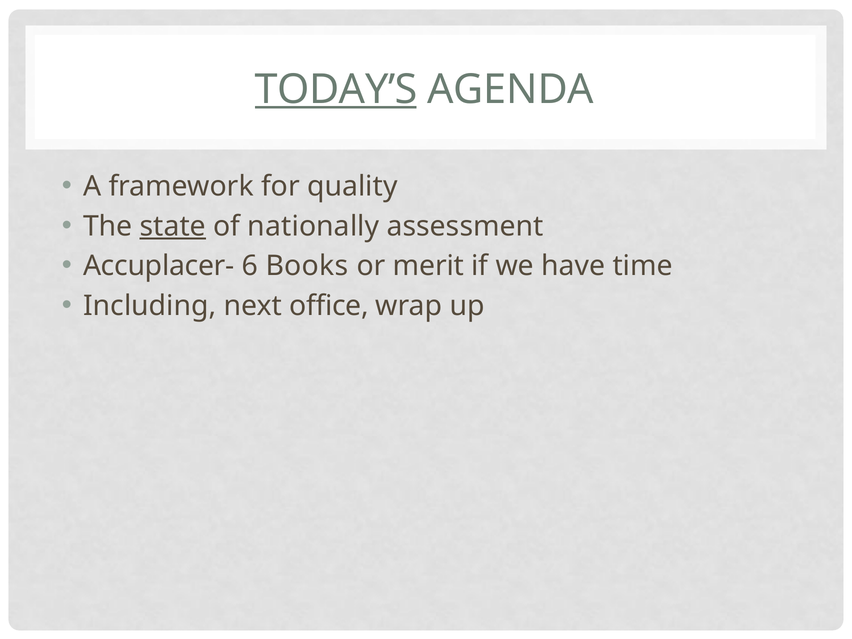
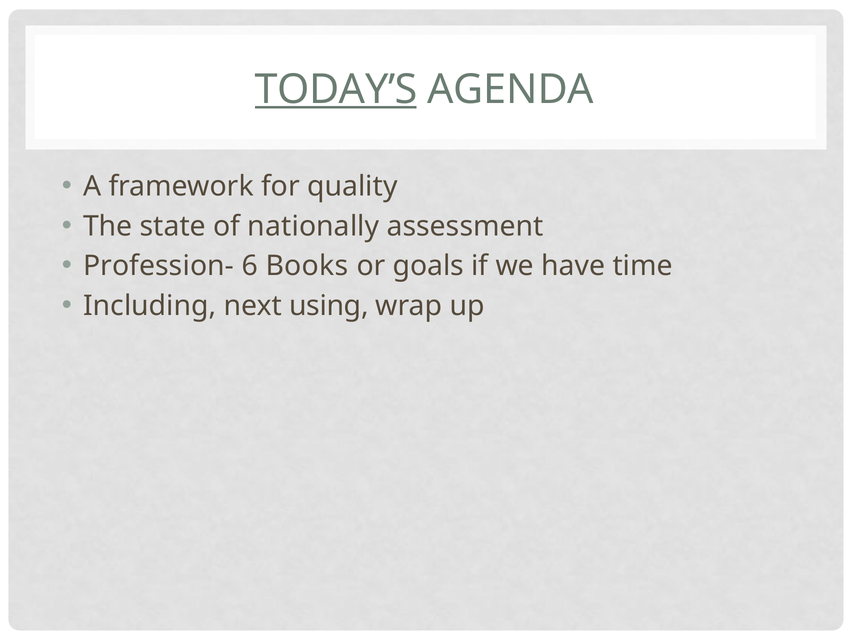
state underline: present -> none
Accuplacer-: Accuplacer- -> Profession-
merit: merit -> goals
office: office -> using
